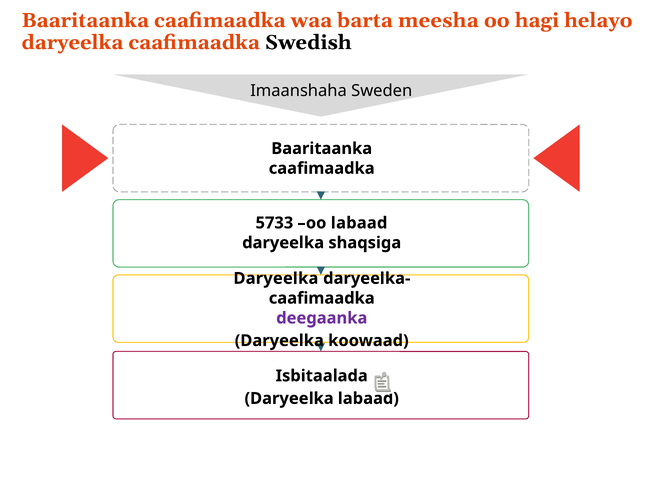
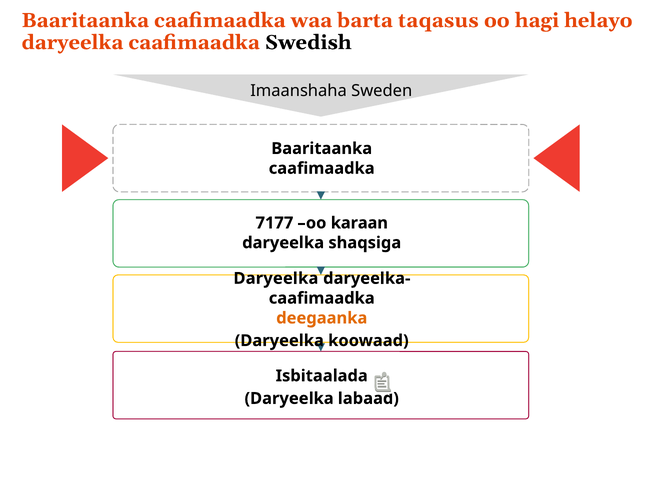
meesha: meesha -> taqasus
5733: 5733 -> 7177
oo labaad: labaad -> karaan
deegaanka colour: purple -> orange
